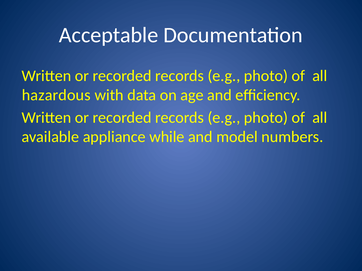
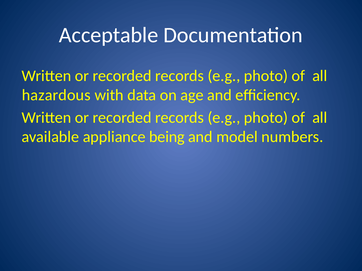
while: while -> being
